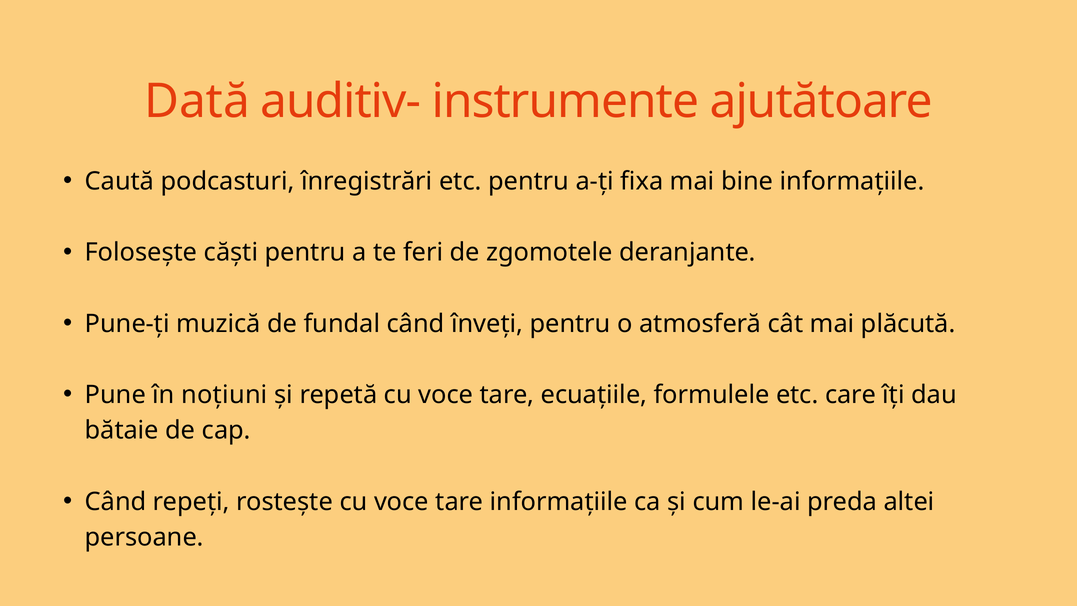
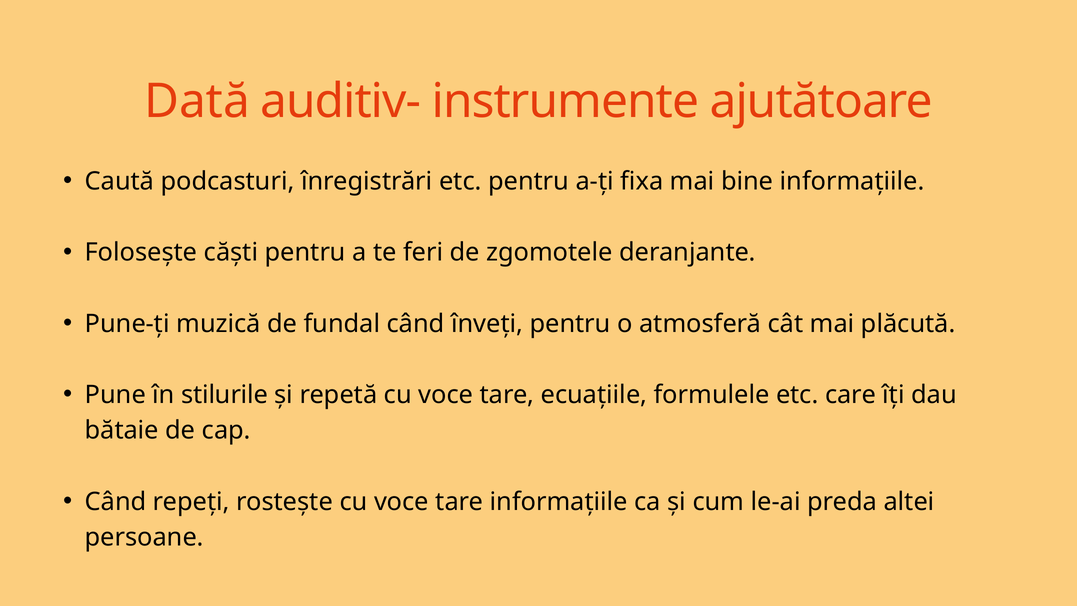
noțiuni: noțiuni -> stilurile
